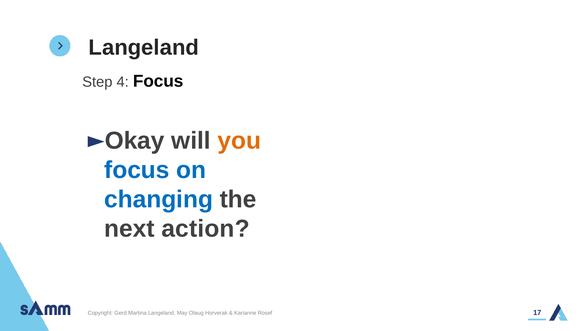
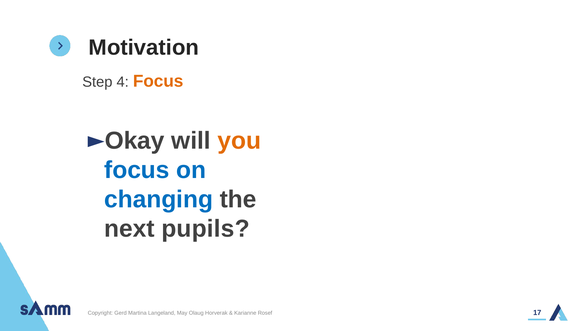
Langeland at (144, 48): Langeland -> Motivation
Focus at (158, 81) colour: black -> orange
action: action -> pupils
